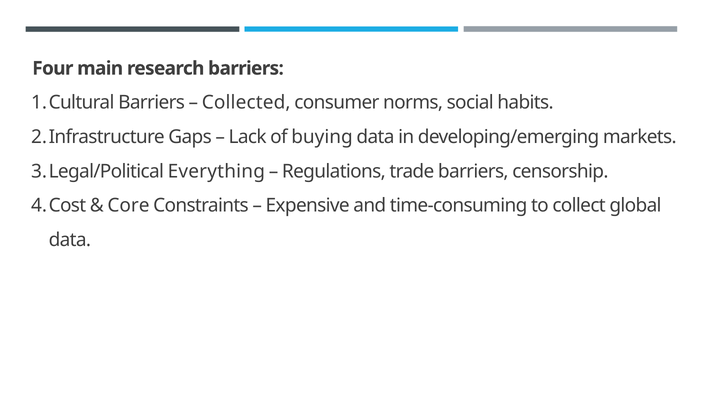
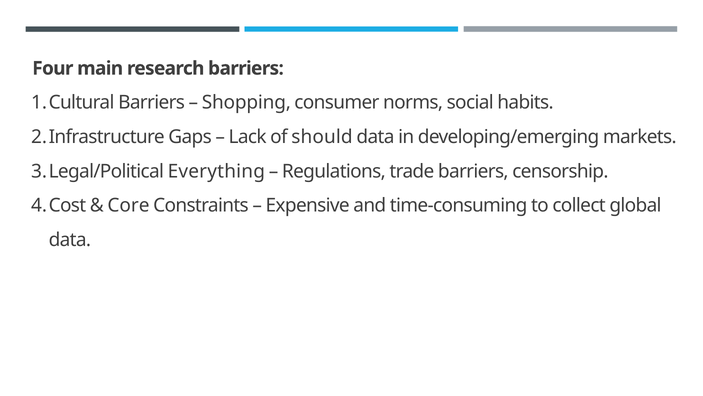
Collected: Collected -> Shopping
buying: buying -> should
